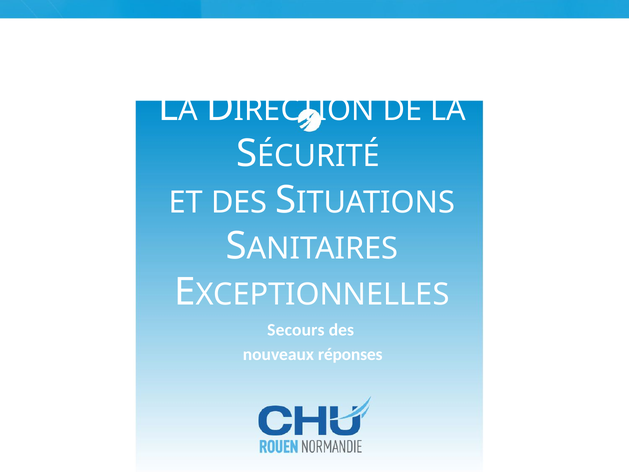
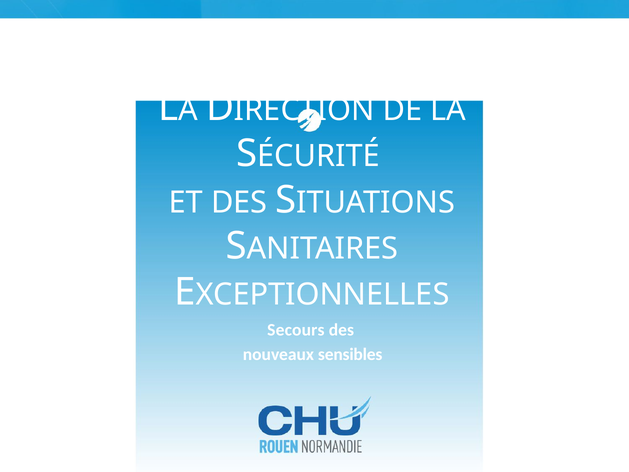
réponses: réponses -> sensibles
